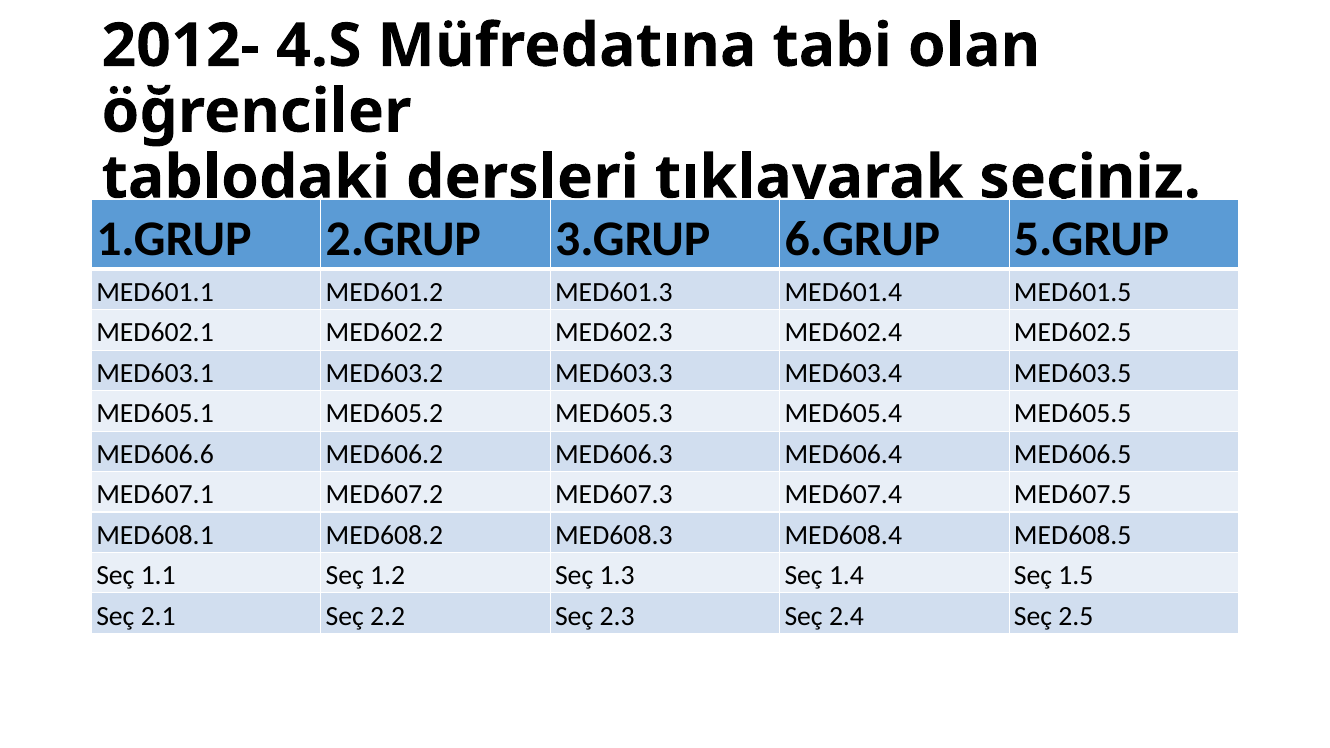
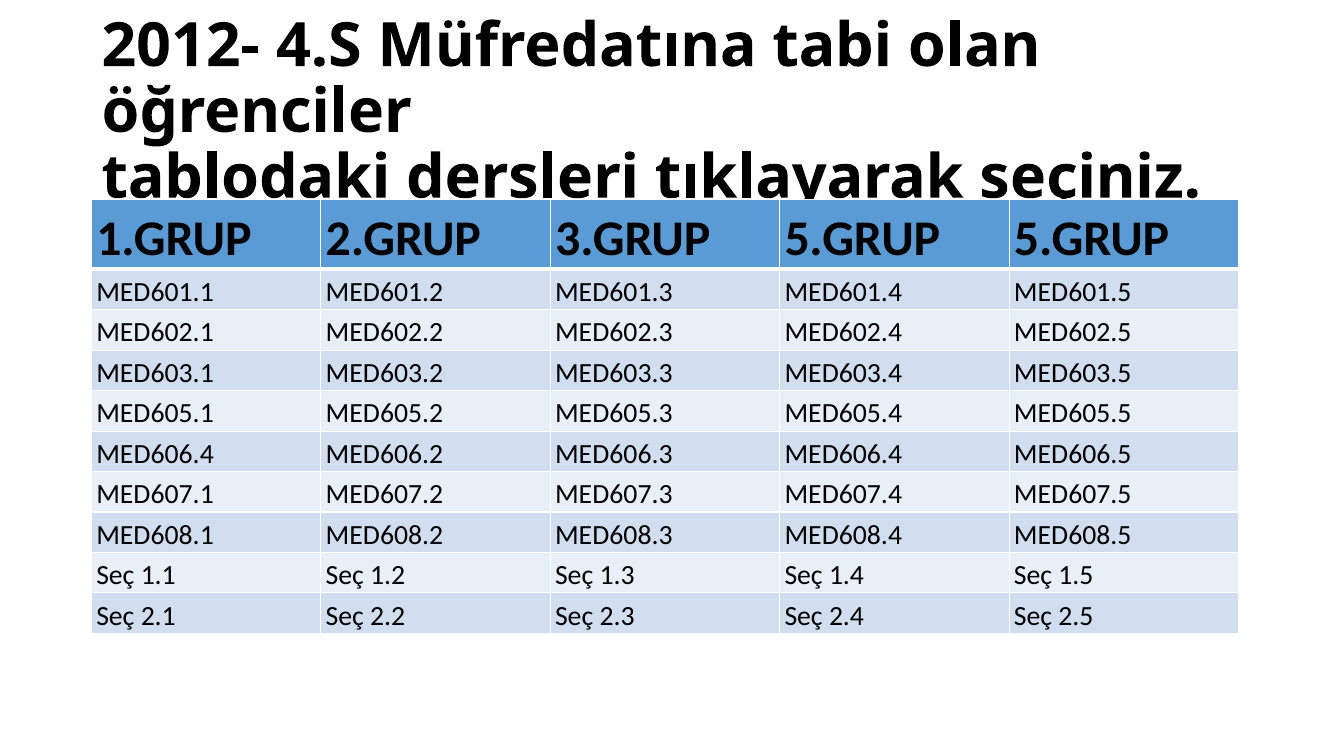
3.GRUP 6.GRUP: 6.GRUP -> 5.GRUP
MED606.6 at (155, 454): MED606.6 -> MED606.4
